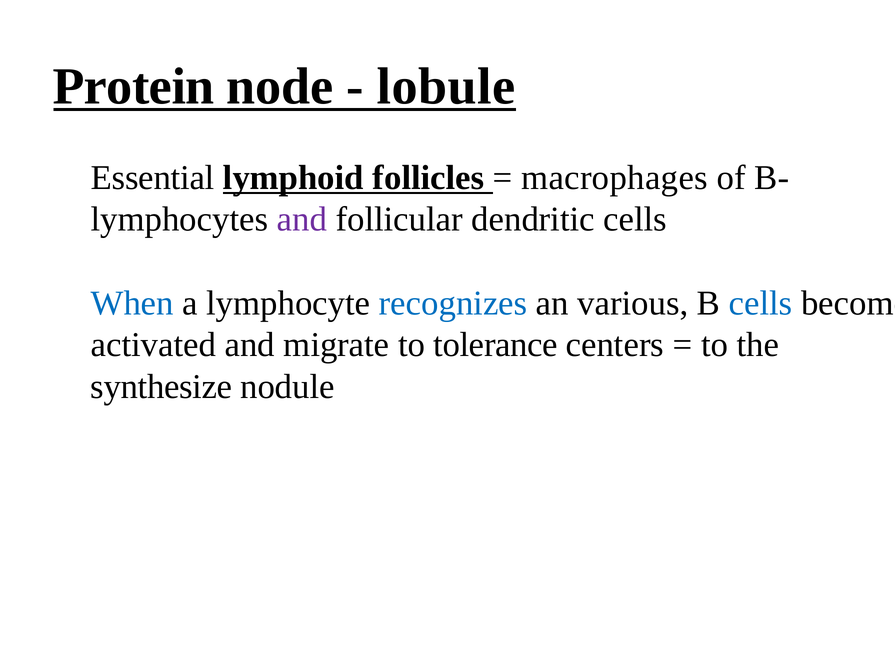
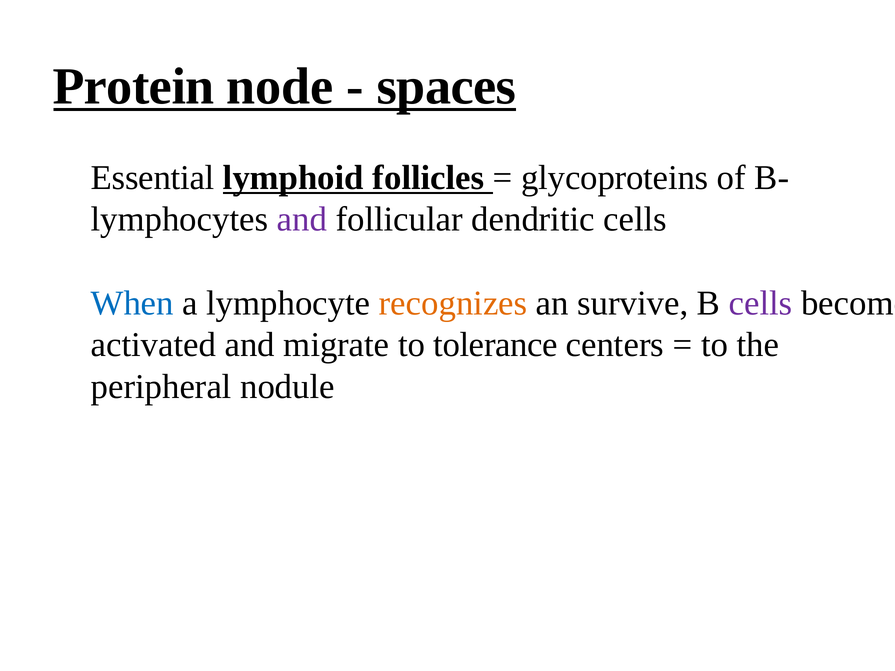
lobule: lobule -> spaces
macrophages: macrophages -> glycoproteins
recognizes colour: blue -> orange
various: various -> survive
cells at (761, 303) colour: blue -> purple
synthesize: synthesize -> peripheral
